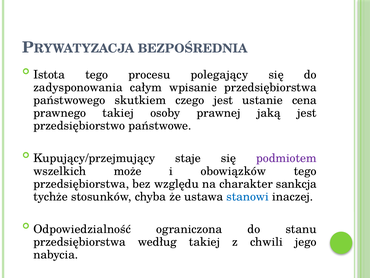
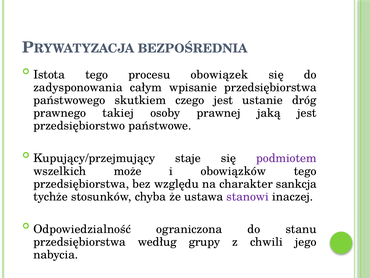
polegający: polegający -> obowiązek
cena: cena -> dróg
stanowi colour: blue -> purple
według takiej: takiej -> grupy
